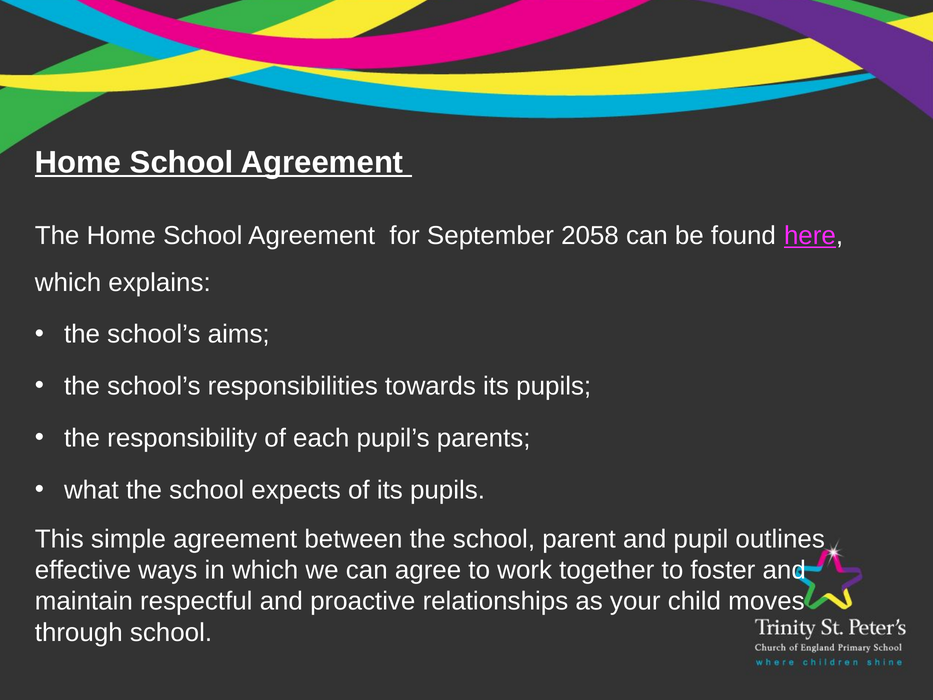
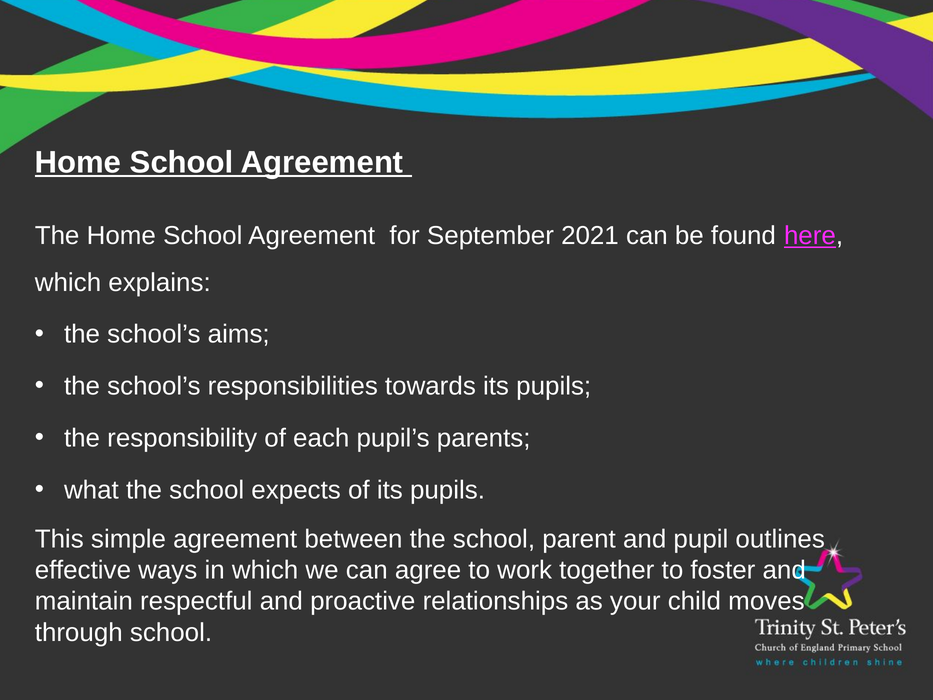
2058: 2058 -> 2021
